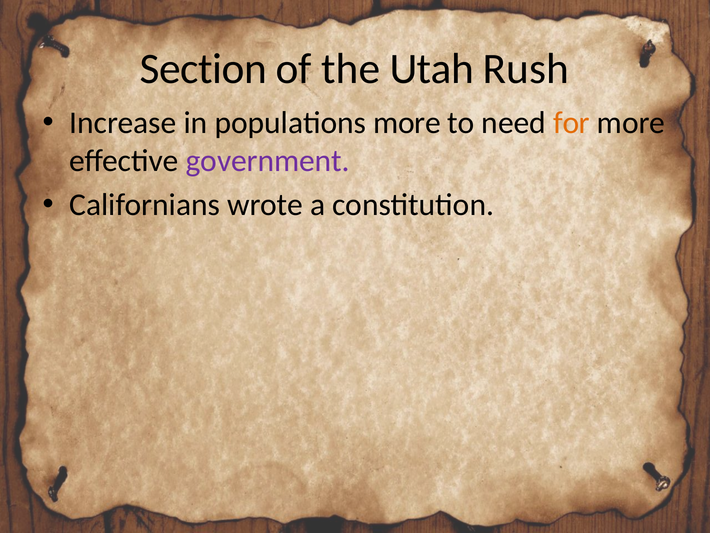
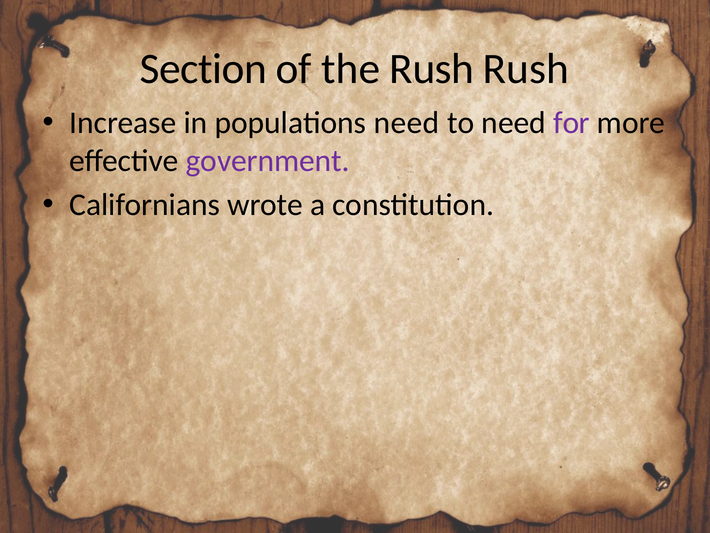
the Utah: Utah -> Rush
populations more: more -> need
for colour: orange -> purple
